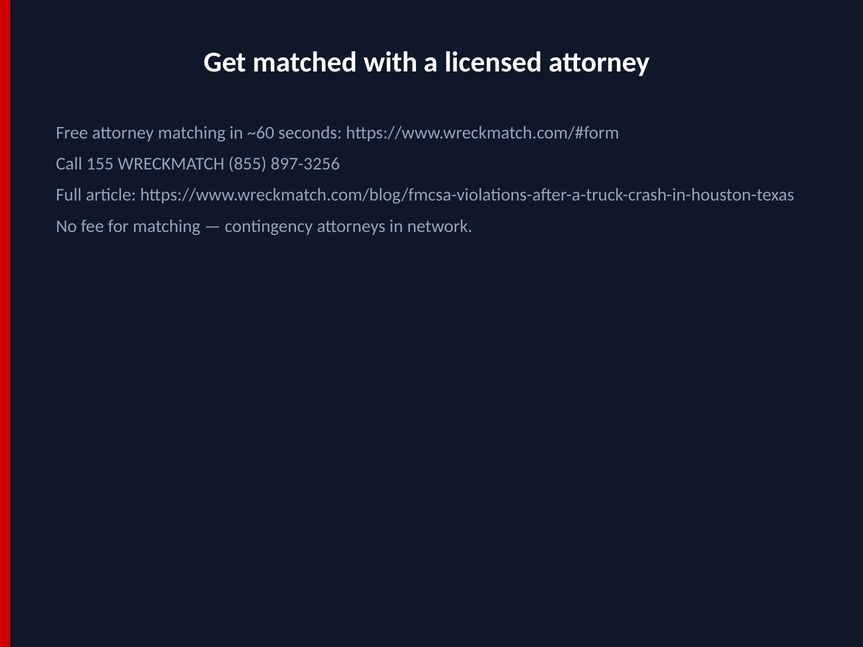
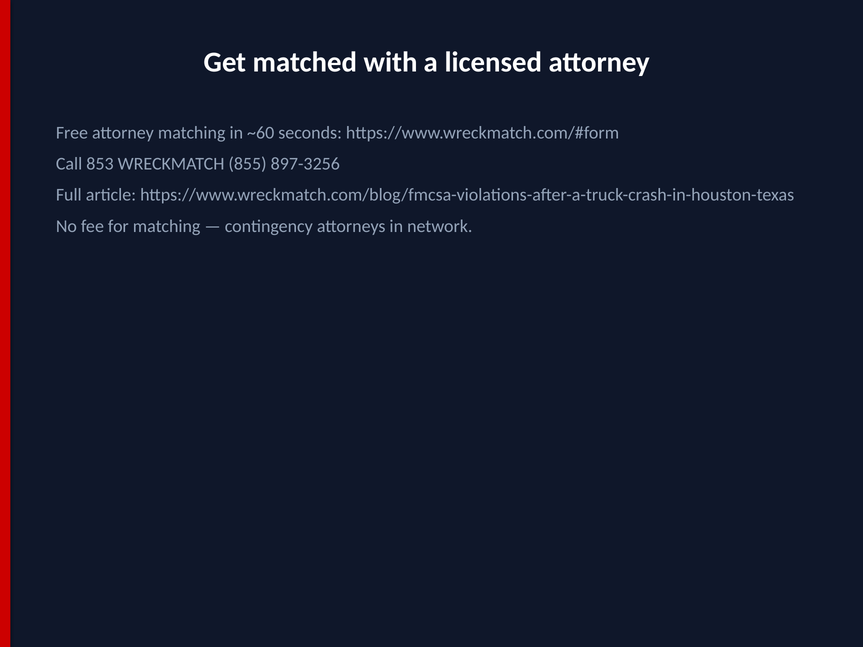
155: 155 -> 853
